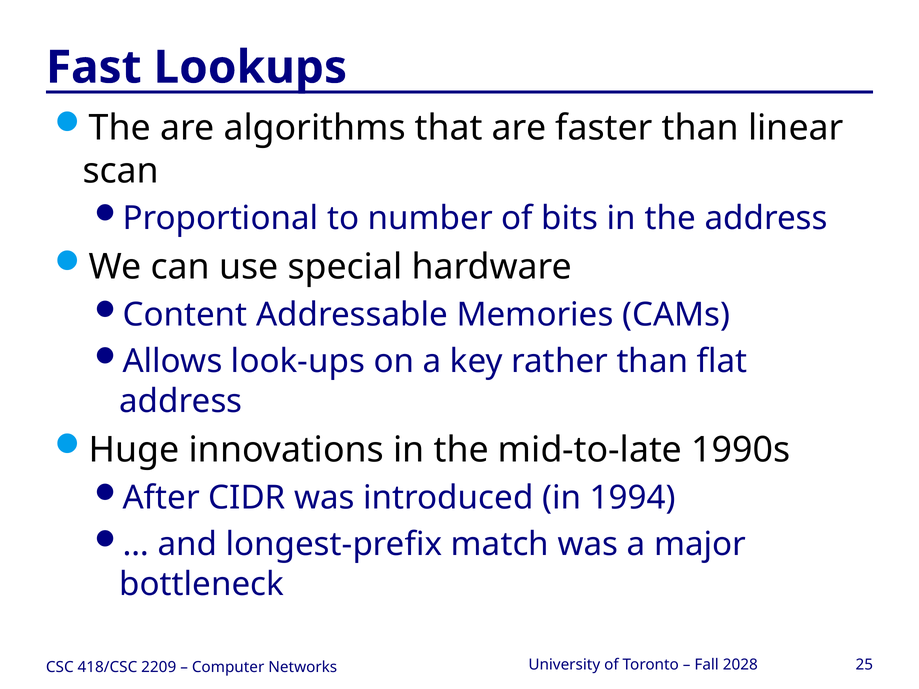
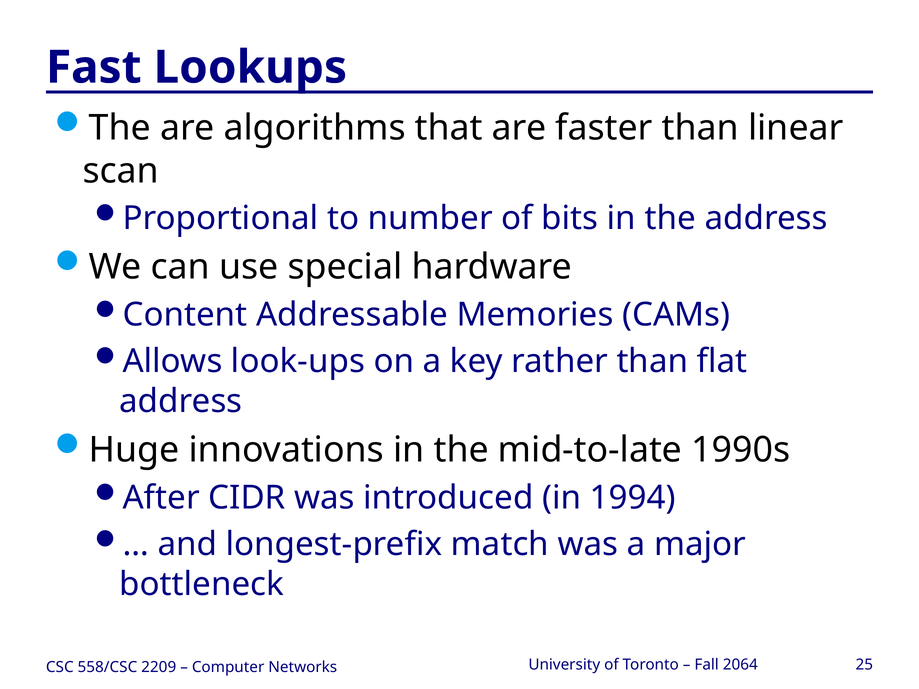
2028: 2028 -> 2064
418/CSC: 418/CSC -> 558/CSC
